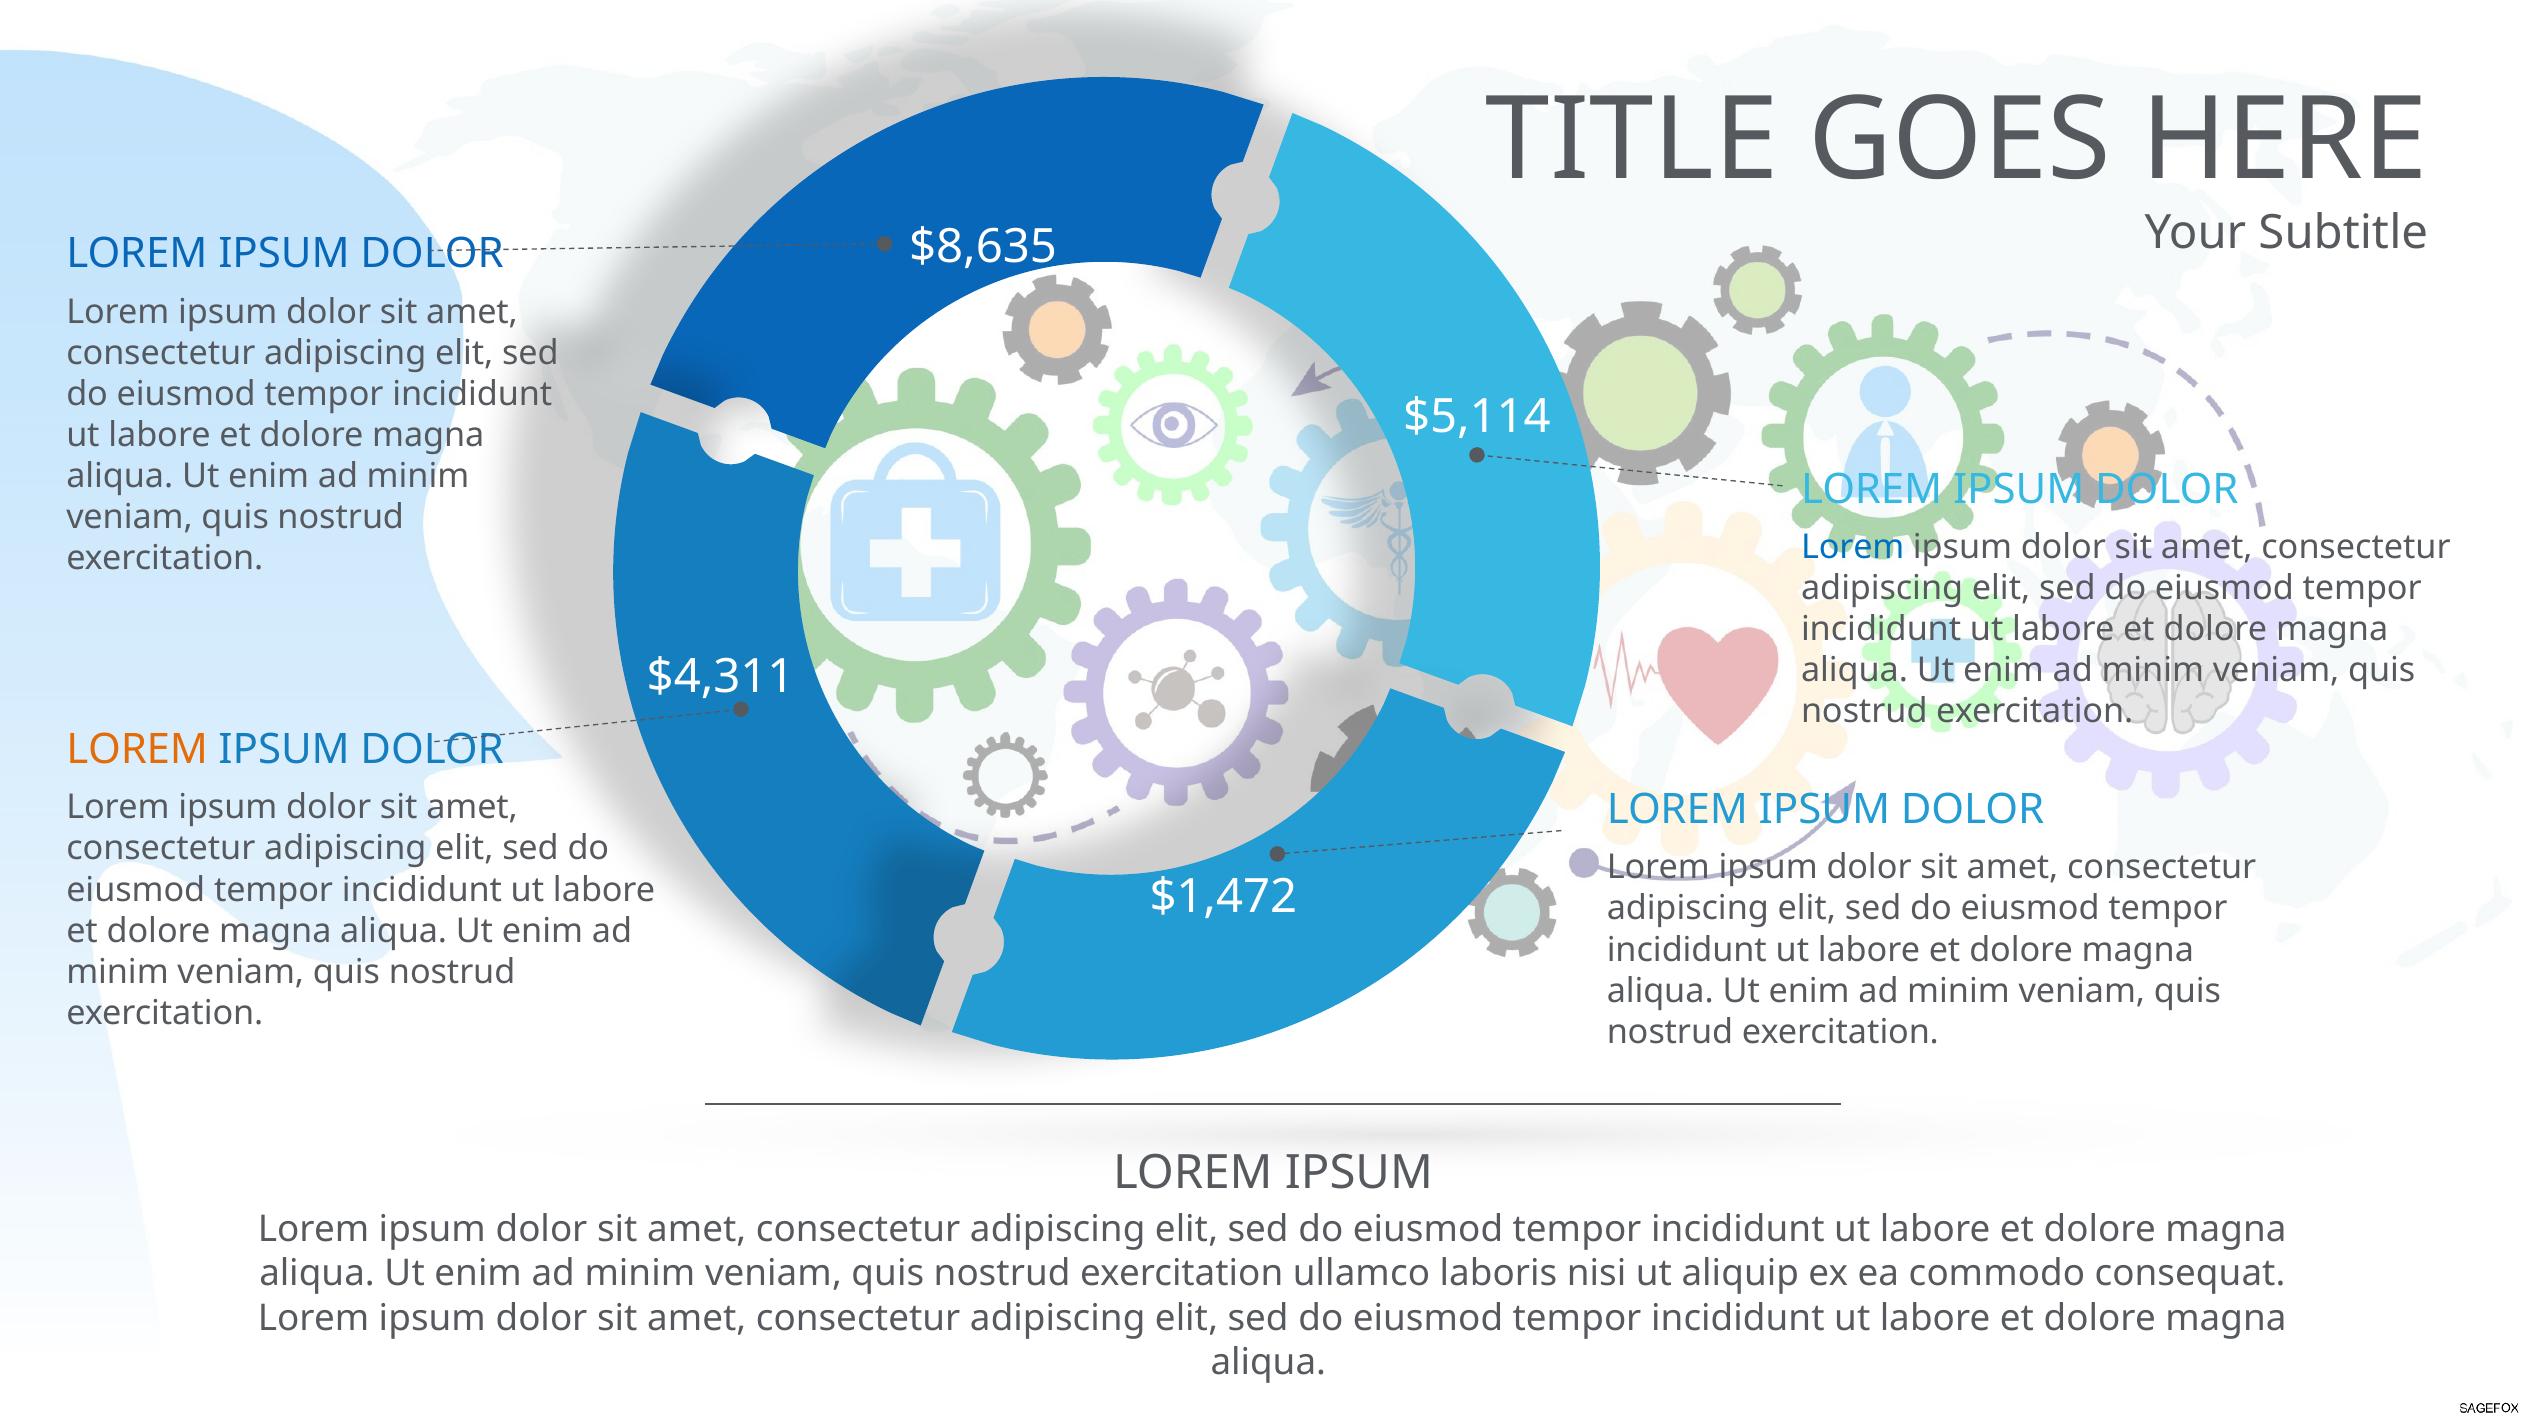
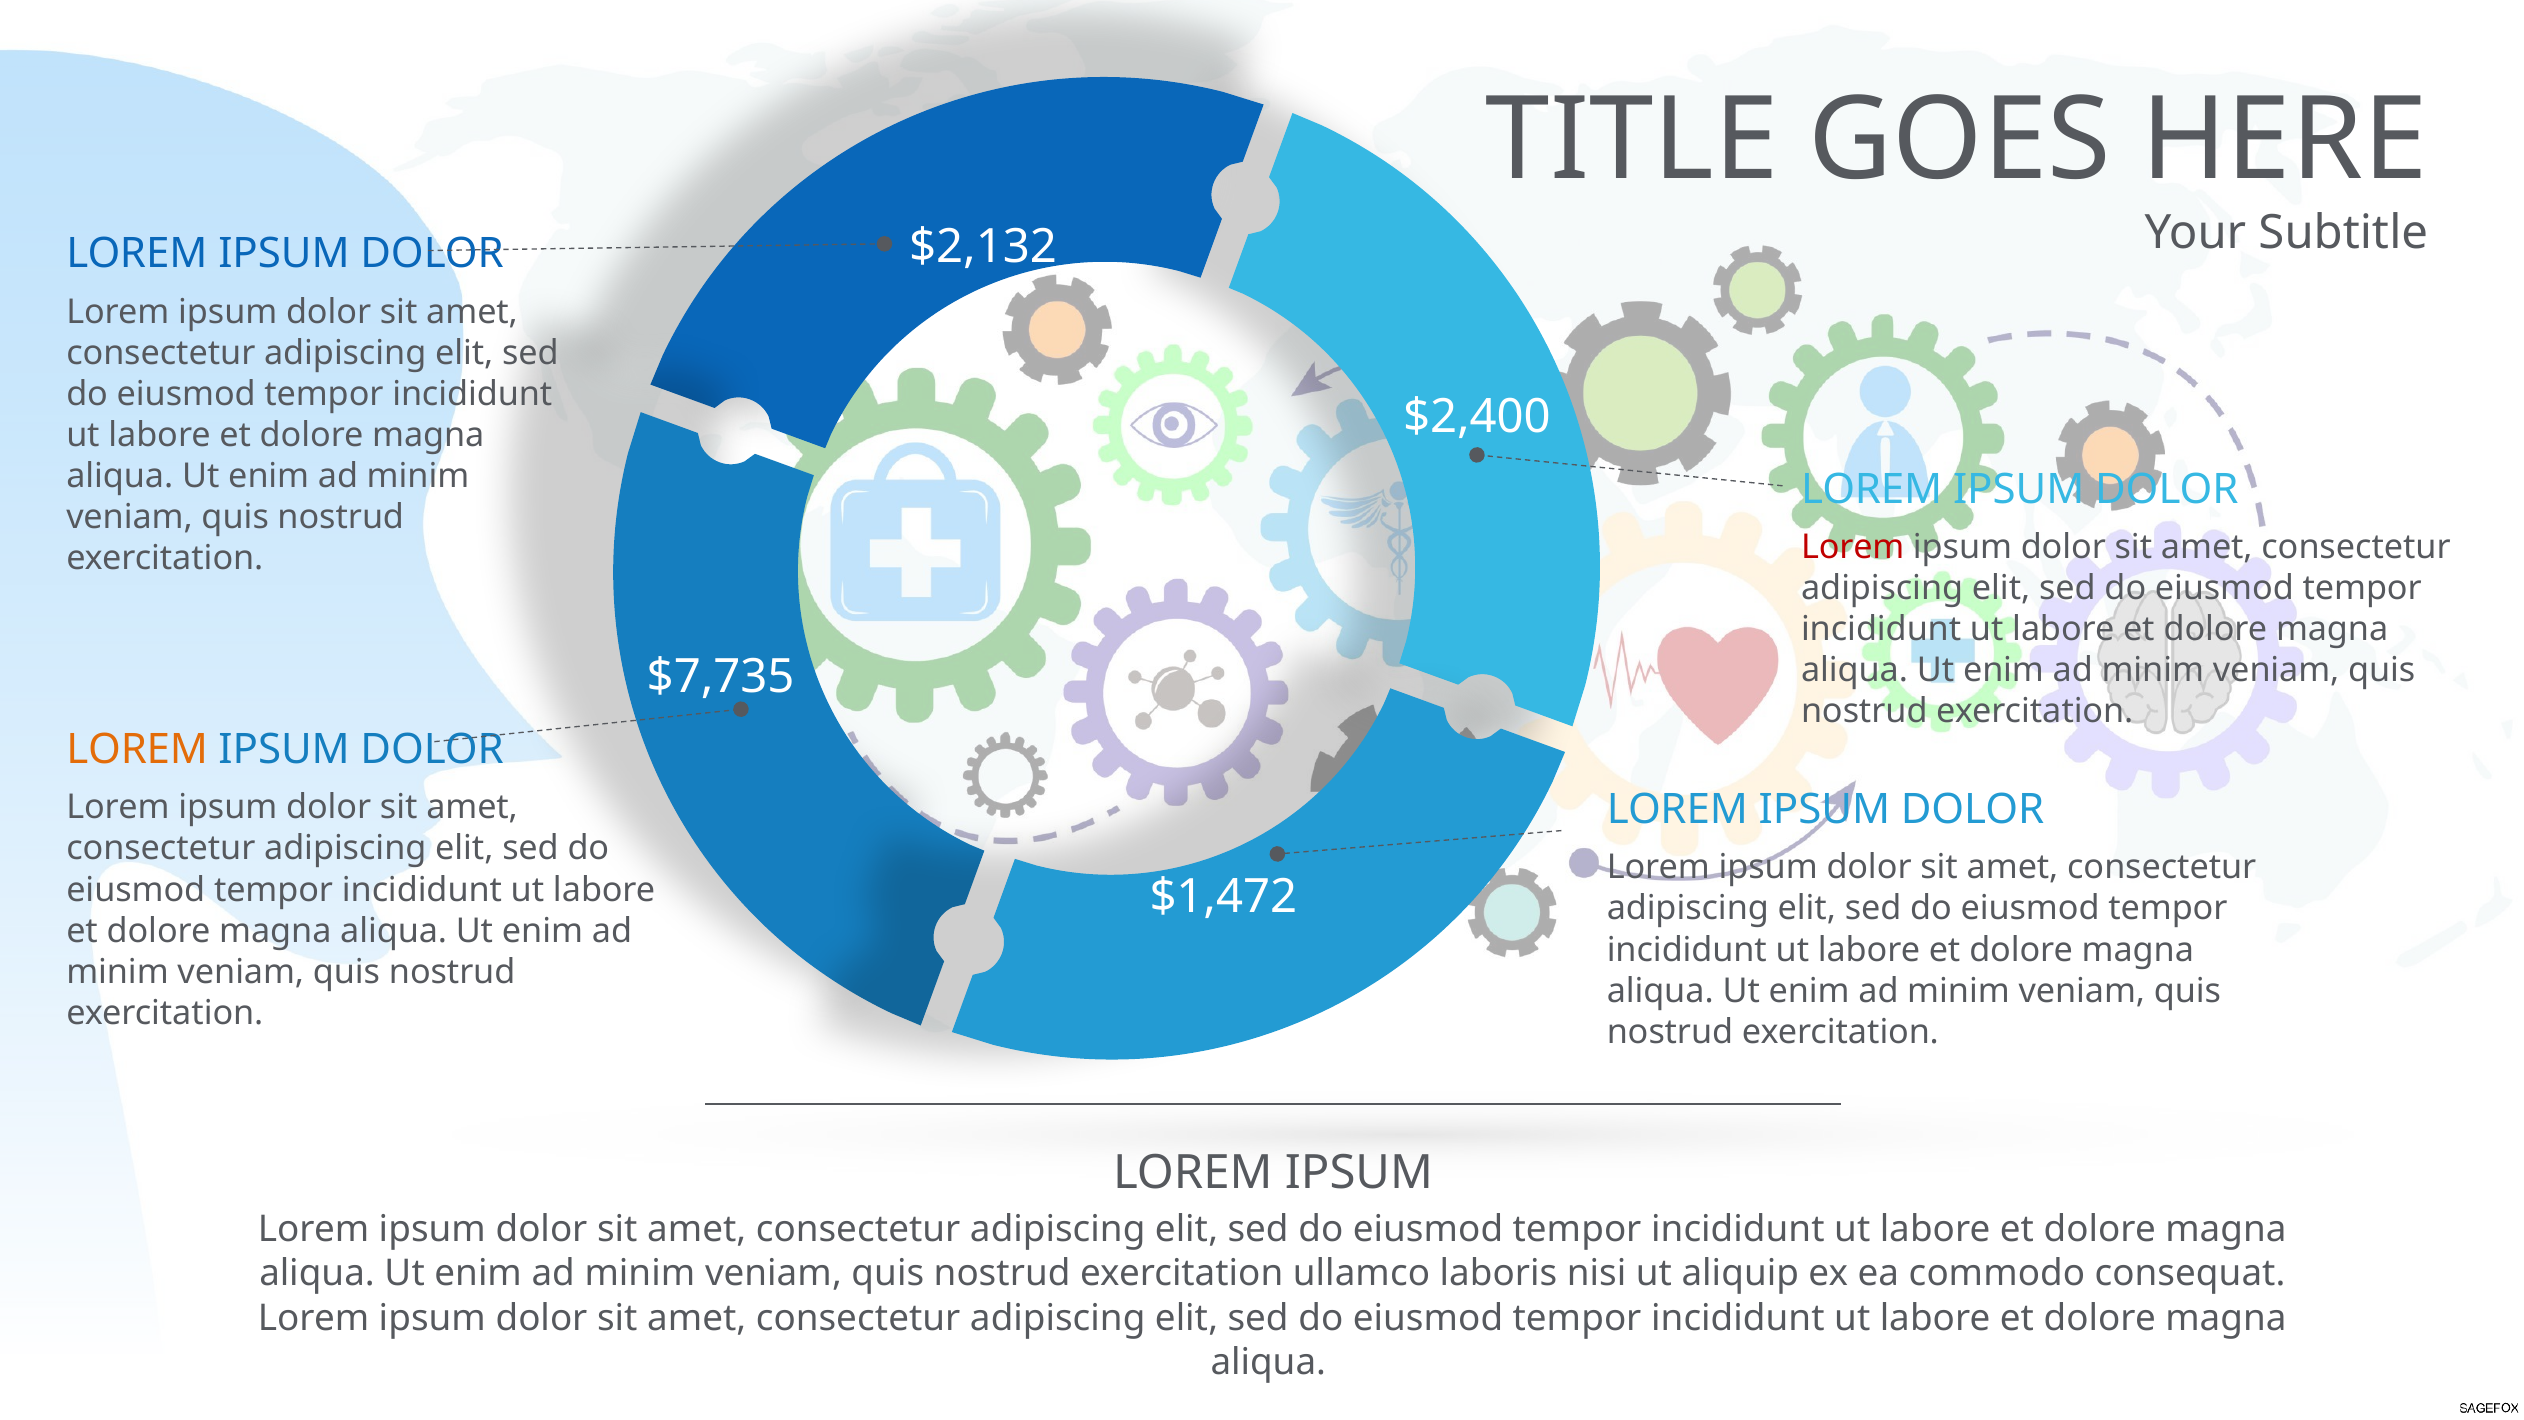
$8,635: $8,635 -> $2,132
$5,114: $5,114 -> $2,400
Lorem at (1853, 547) colour: blue -> red
$4,311: $4,311 -> $7,735
